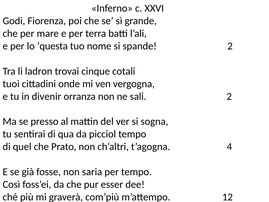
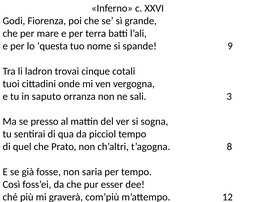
spande 2: 2 -> 9
divenir: divenir -> saputo
sali 2: 2 -> 3
4: 4 -> 8
